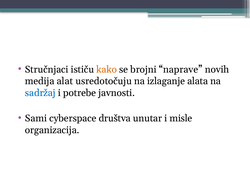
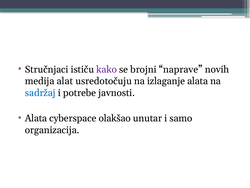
kako colour: orange -> purple
Sami at (36, 118): Sami -> Alata
društva: društva -> olakšao
misle: misle -> samo
